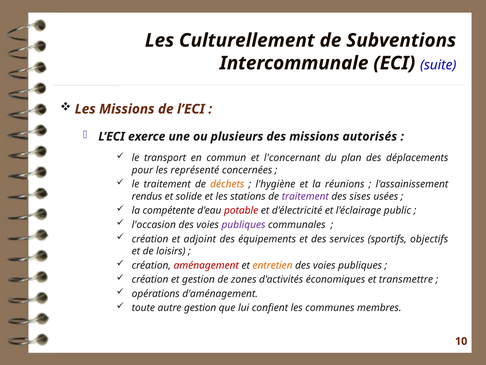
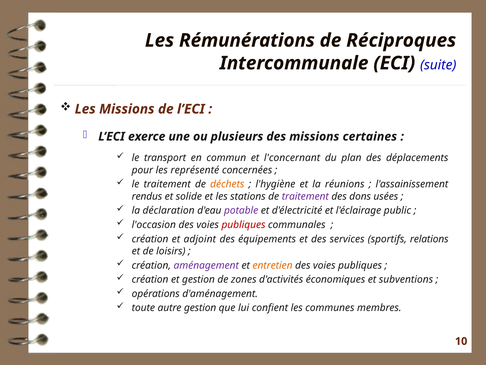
Culturellement: Culturellement -> Rémunérations
Subventions: Subventions -> Réciproques
autorisés: autorisés -> certaines
sises: sises -> dons
compétente: compétente -> déclaration
potable colour: red -> purple
publiques at (243, 225) colour: purple -> red
objectifs: objectifs -> relations
aménagement colour: red -> purple
transmettre: transmettre -> subventions
